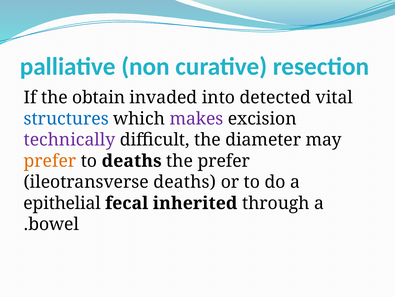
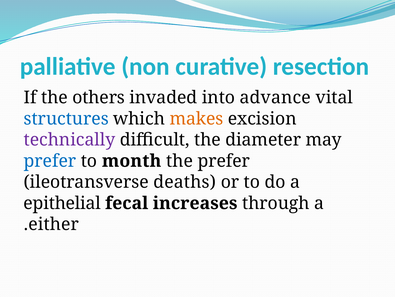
obtain: obtain -> others
detected: detected -> advance
makes colour: purple -> orange
prefer at (50, 161) colour: orange -> blue
to deaths: deaths -> month
inherited: inherited -> increases
bowel: bowel -> either
